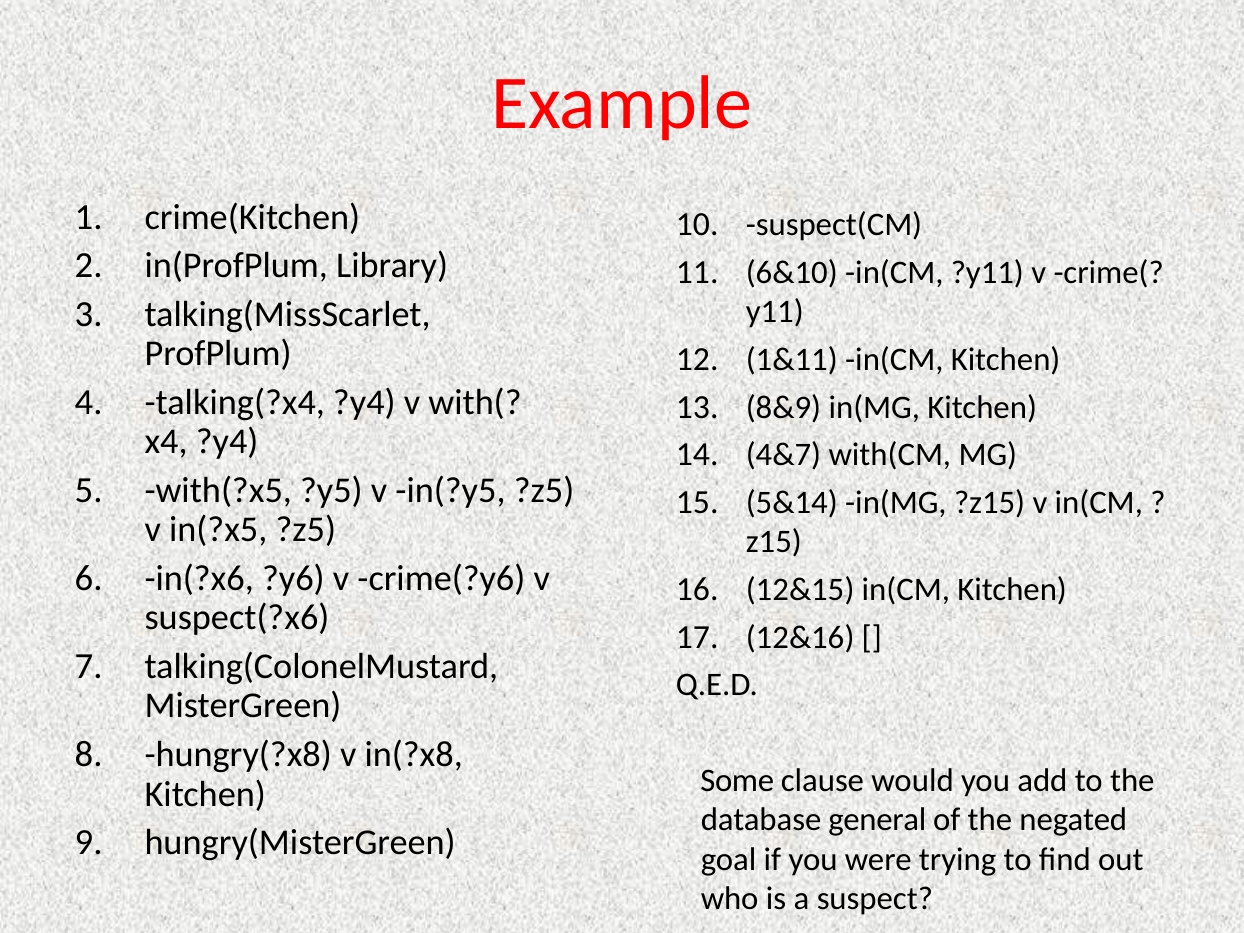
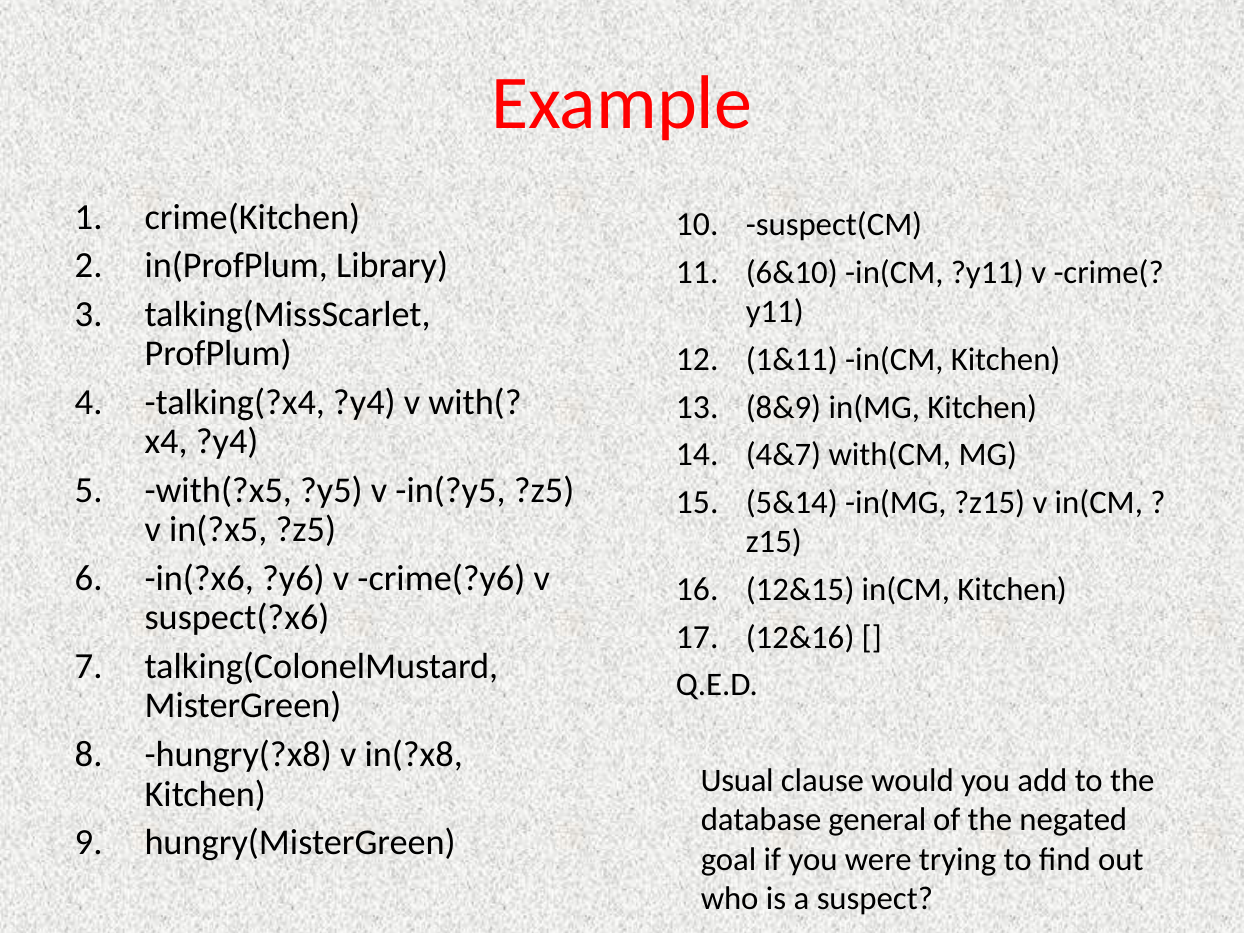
Some: Some -> Usual
